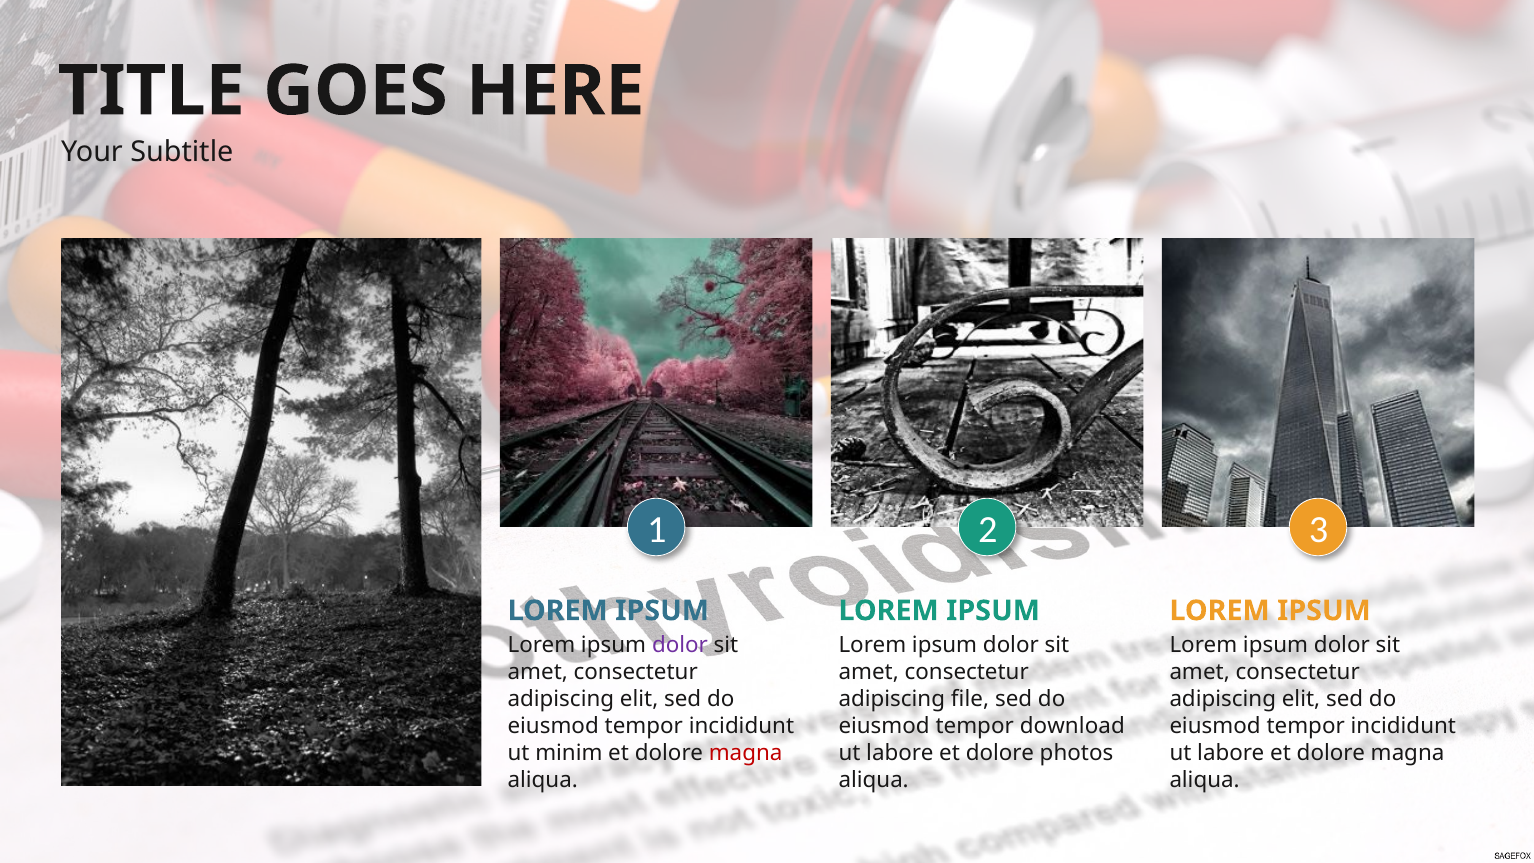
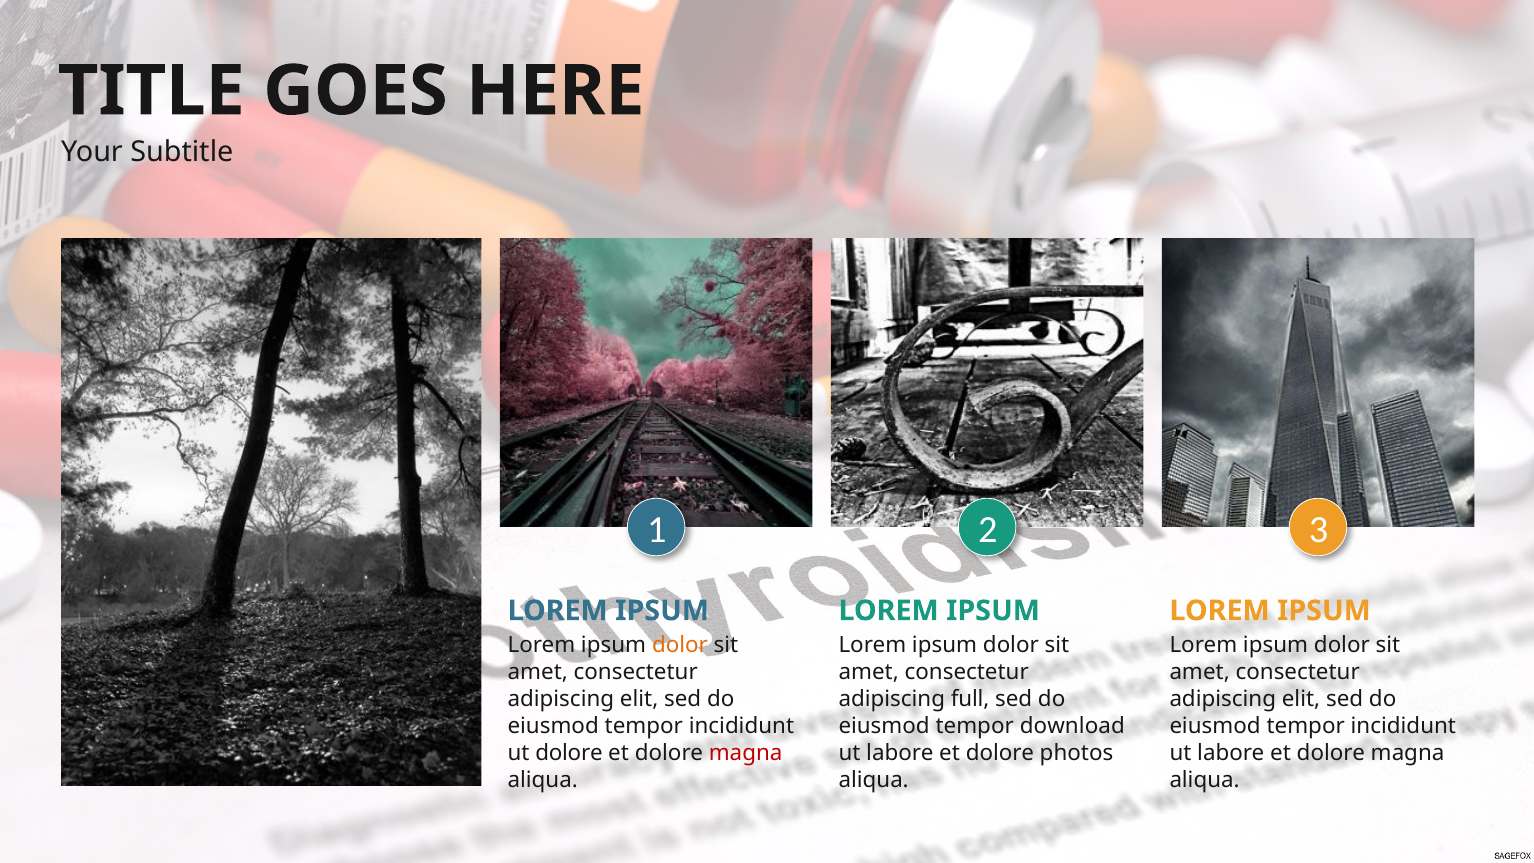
dolor at (680, 645) colour: purple -> orange
file: file -> full
ut minim: minim -> dolore
